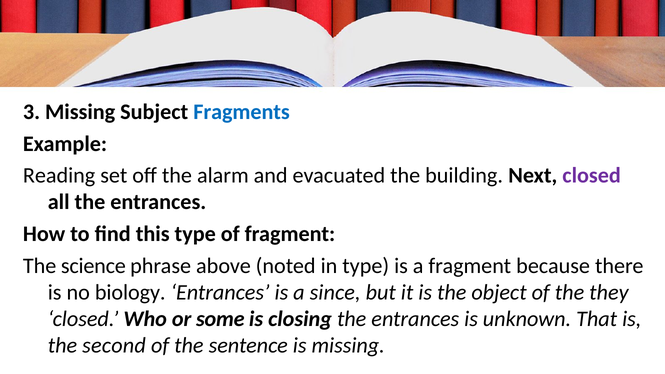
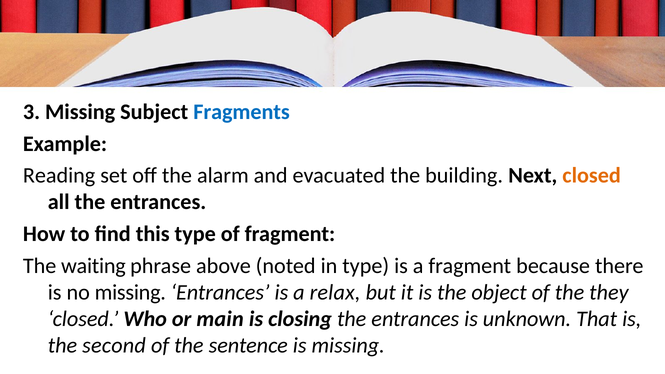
closed at (592, 176) colour: purple -> orange
science: science -> waiting
no biology: biology -> missing
since: since -> relax
some: some -> main
